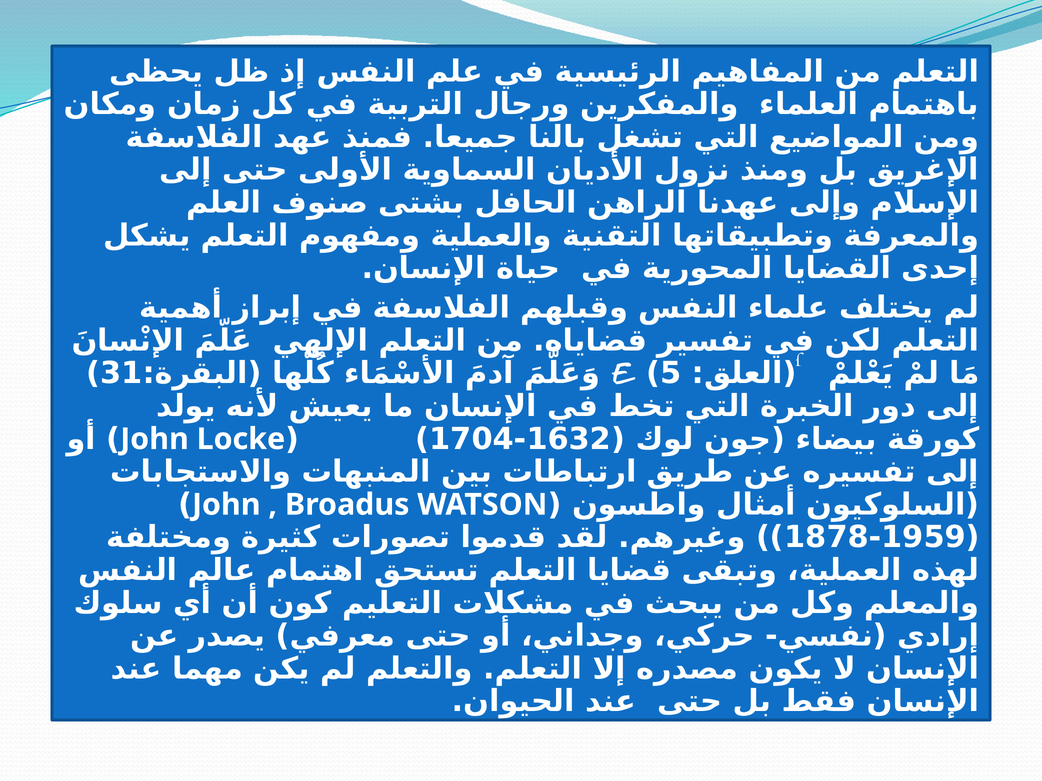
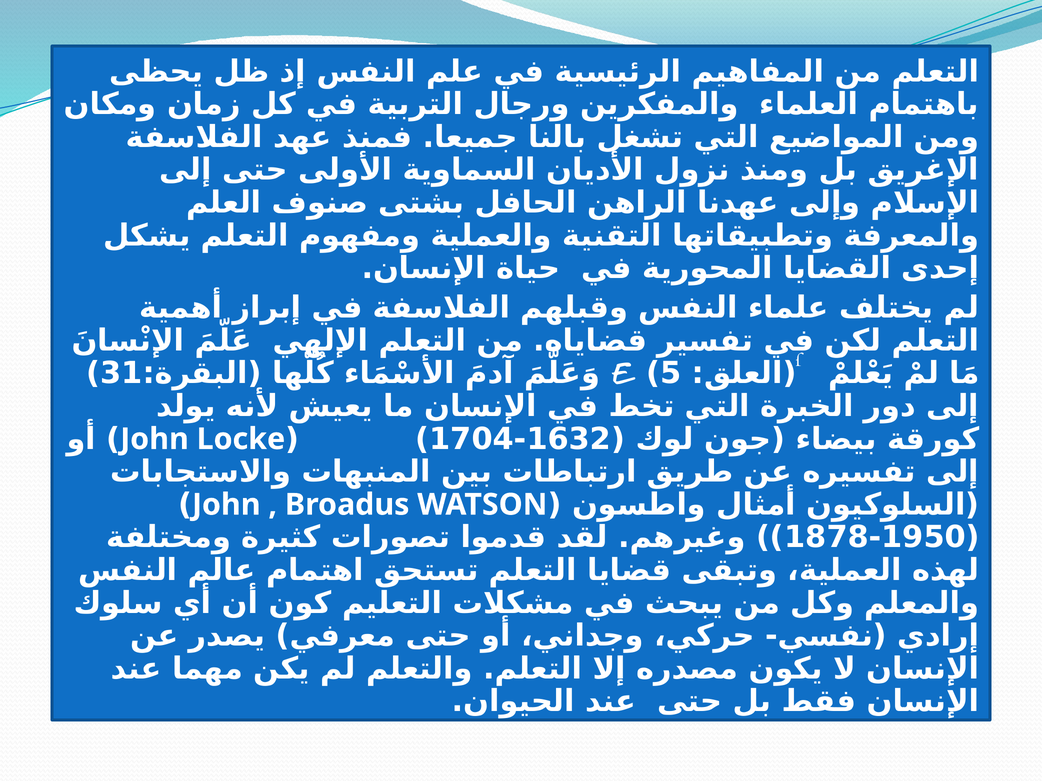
1878-1959: 1878-1959 -> 1878-1950
